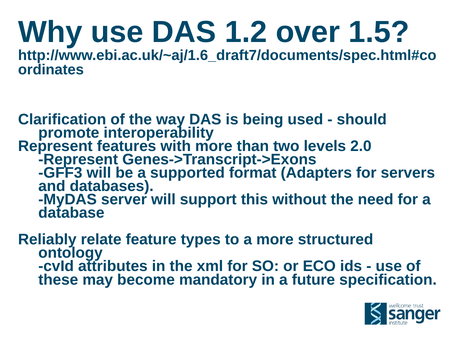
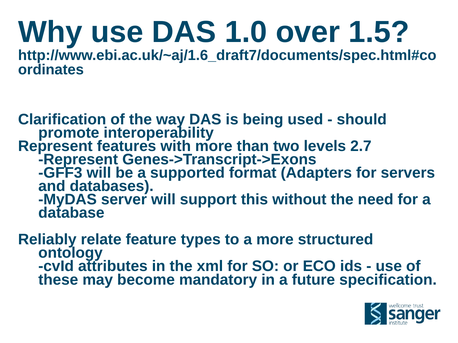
1.2: 1.2 -> 1.0
2.0: 2.0 -> 2.7
